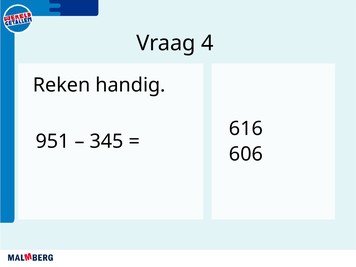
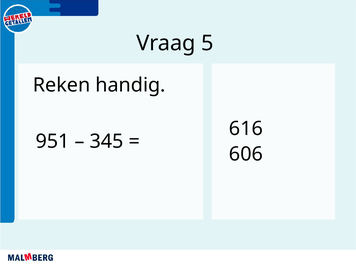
4: 4 -> 5
